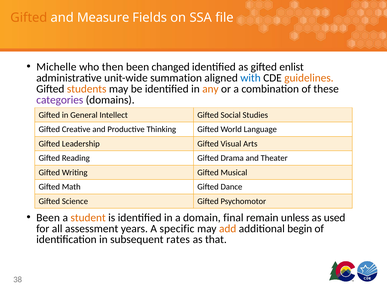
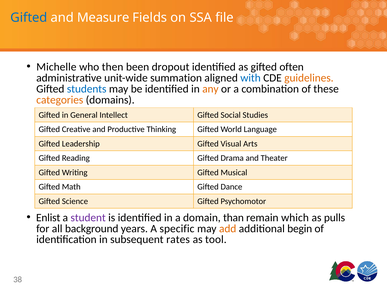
Gifted at (29, 18) colour: orange -> blue
changed: changed -> dropout
enlist: enlist -> often
students colour: orange -> blue
categories colour: purple -> orange
Been at (48, 218): Been -> Enlist
student colour: orange -> purple
final: final -> than
unless: unless -> which
used: used -> pulls
assessment: assessment -> background
that: that -> tool
